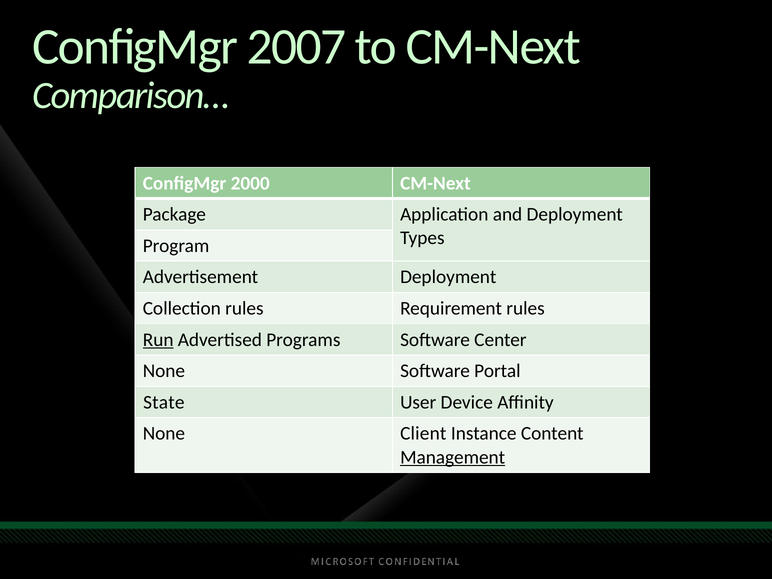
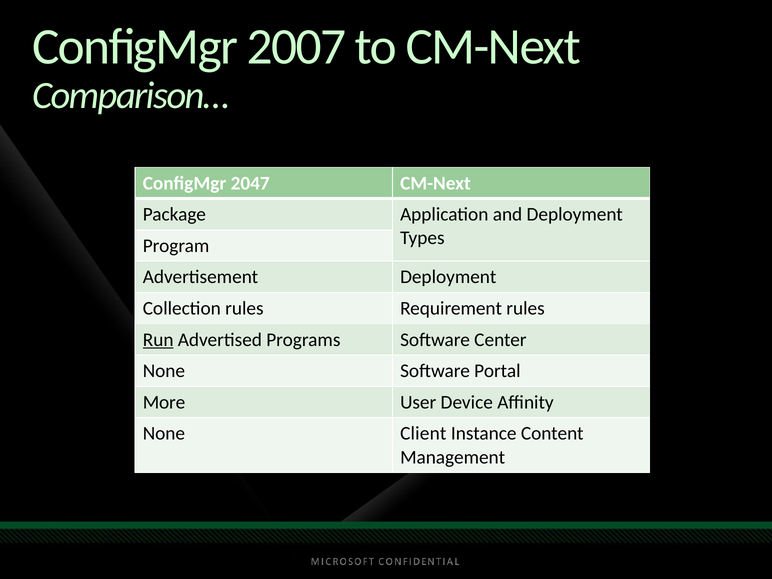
2000: 2000 -> 2047
State: State -> More
Management underline: present -> none
